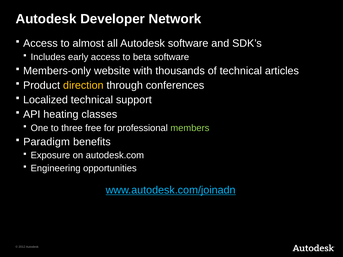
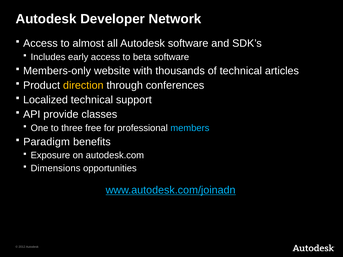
heating: heating -> provide
members colour: light green -> light blue
Engineering: Engineering -> Dimensions
